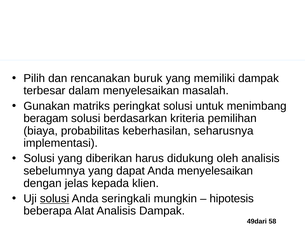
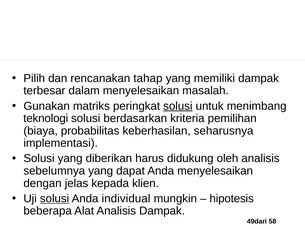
buruk: buruk -> tahap
solusi at (178, 106) underline: none -> present
beragam: beragam -> teknologi
seringkali: seringkali -> individual
